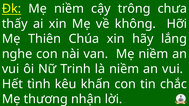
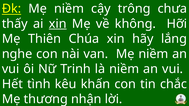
xin at (58, 24) underline: none -> present
